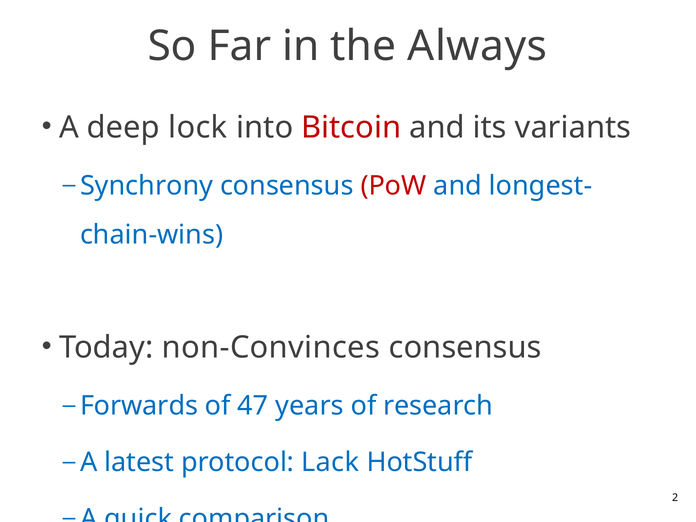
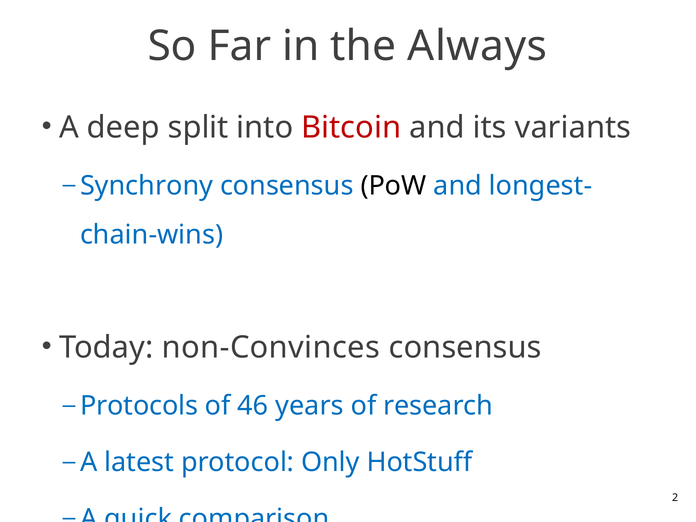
lock: lock -> split
PoW colour: red -> black
Forwards: Forwards -> Protocols
47: 47 -> 46
Lack: Lack -> Only
